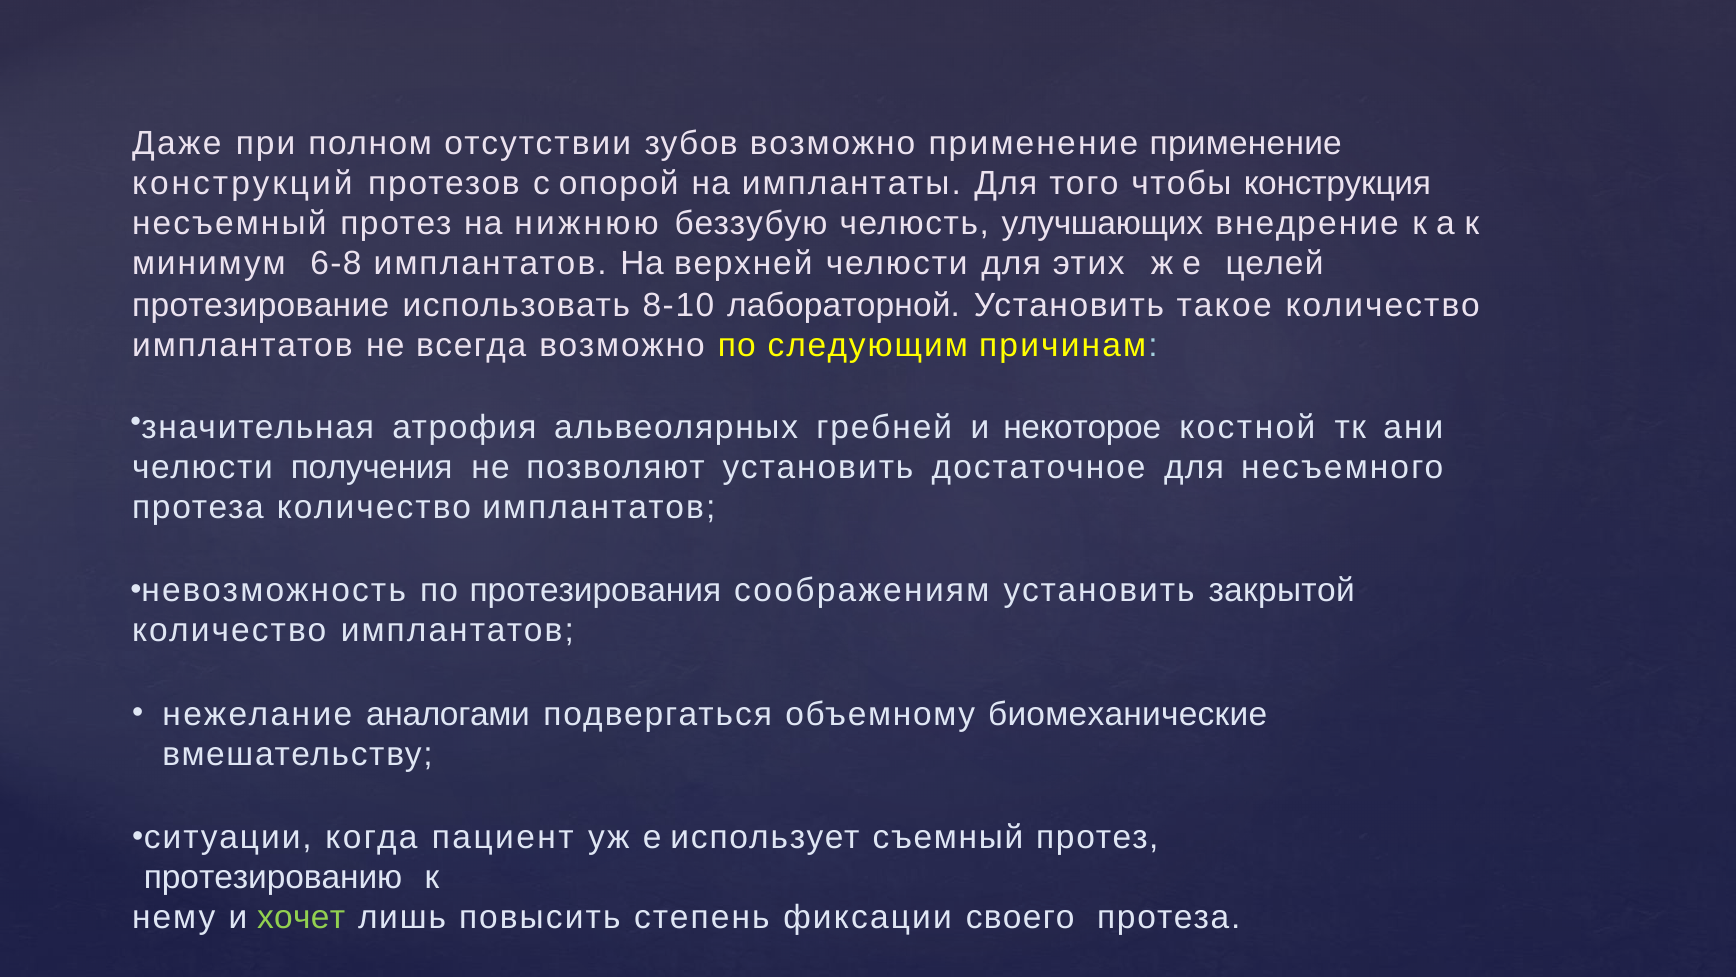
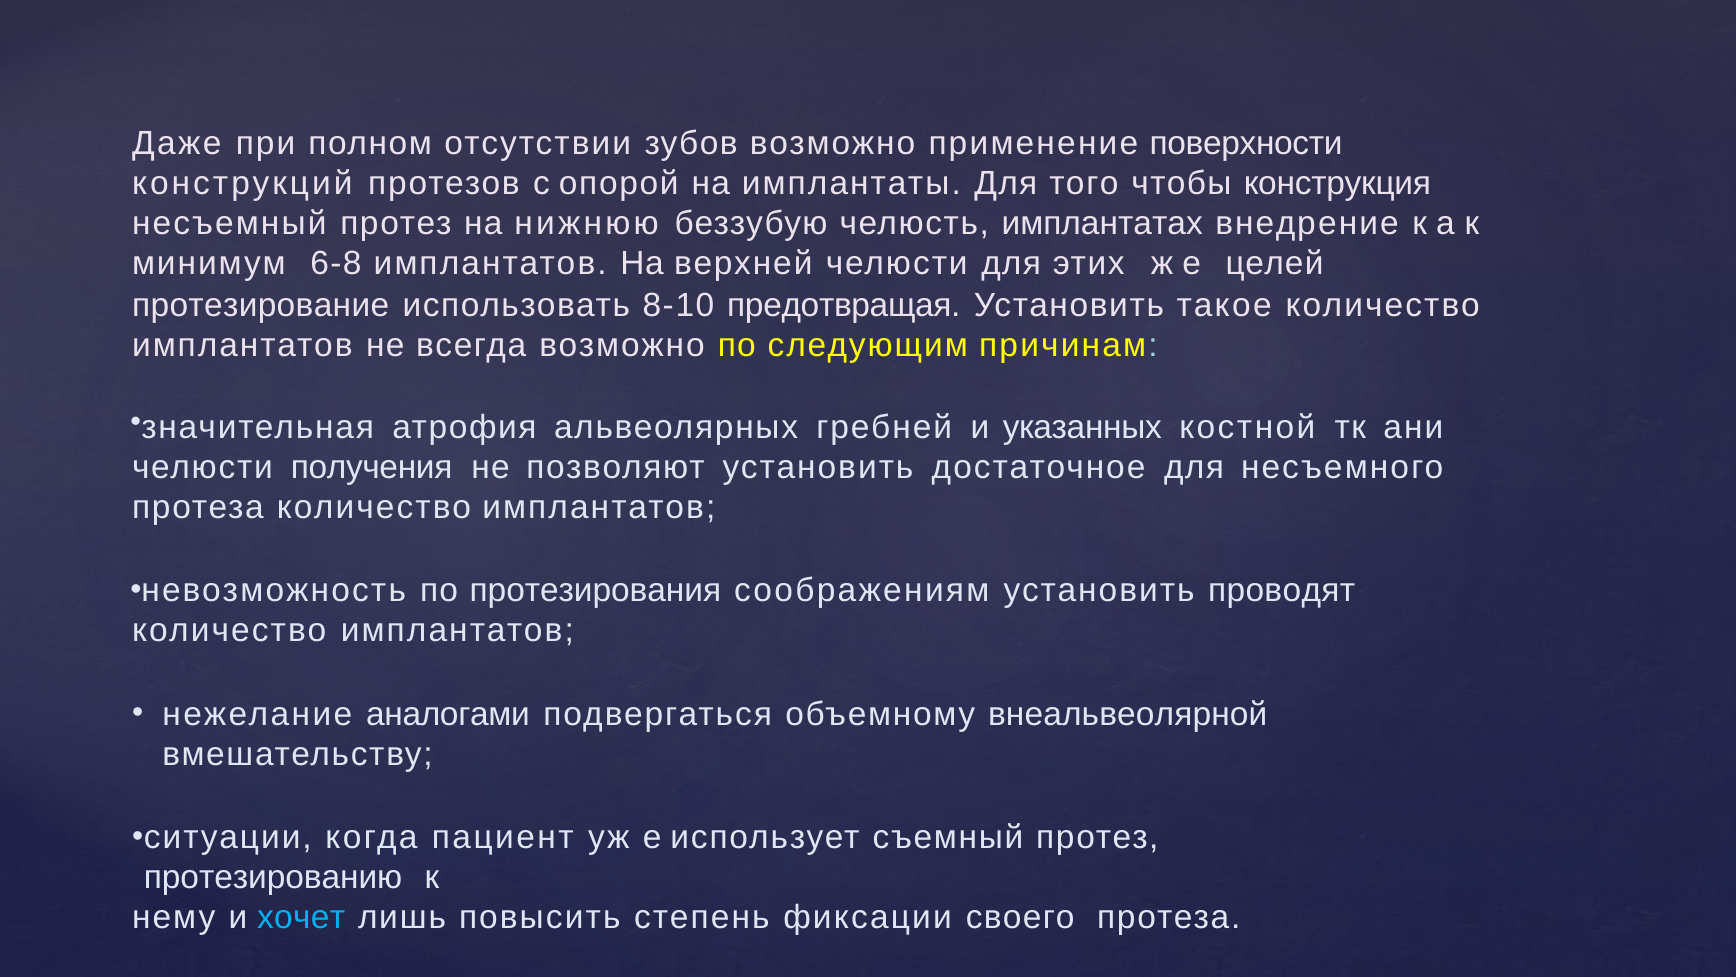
применение применение: применение -> поверхности
улучшающих: улучшающих -> имплантатах
лабораторной: лабораторной -> предотвращая
некоторое: некоторое -> указанных
закрытой: закрытой -> проводят
биомеханические: биомеханические -> внеальвеолярной
хочет colour: light green -> light blue
